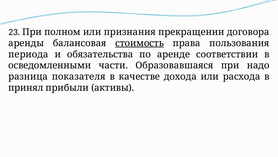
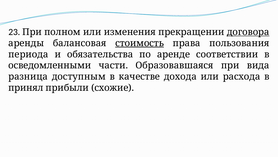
признания: признания -> изменения
договора underline: none -> present
надо: надо -> вида
показателя: показателя -> доступным
активы: активы -> схожие
